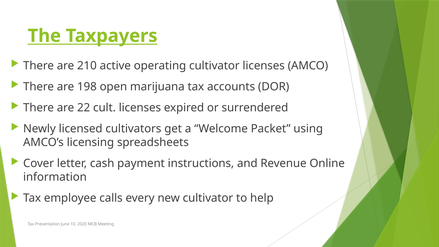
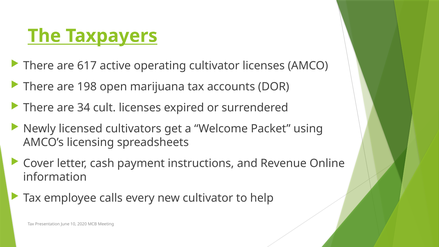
210: 210 -> 617
22: 22 -> 34
